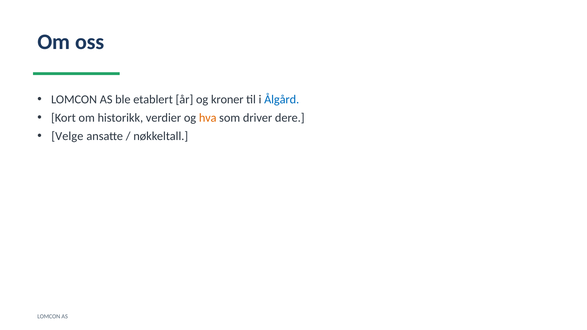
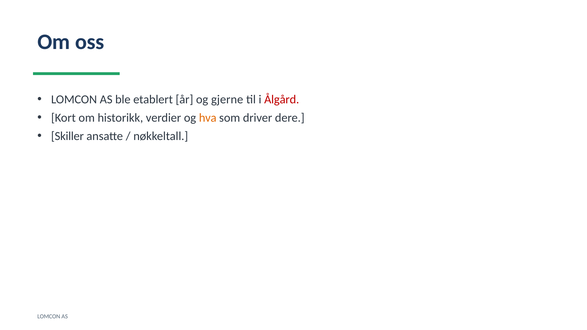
kroner: kroner -> gjerne
Ålgård colour: blue -> red
Velge: Velge -> Skiller
